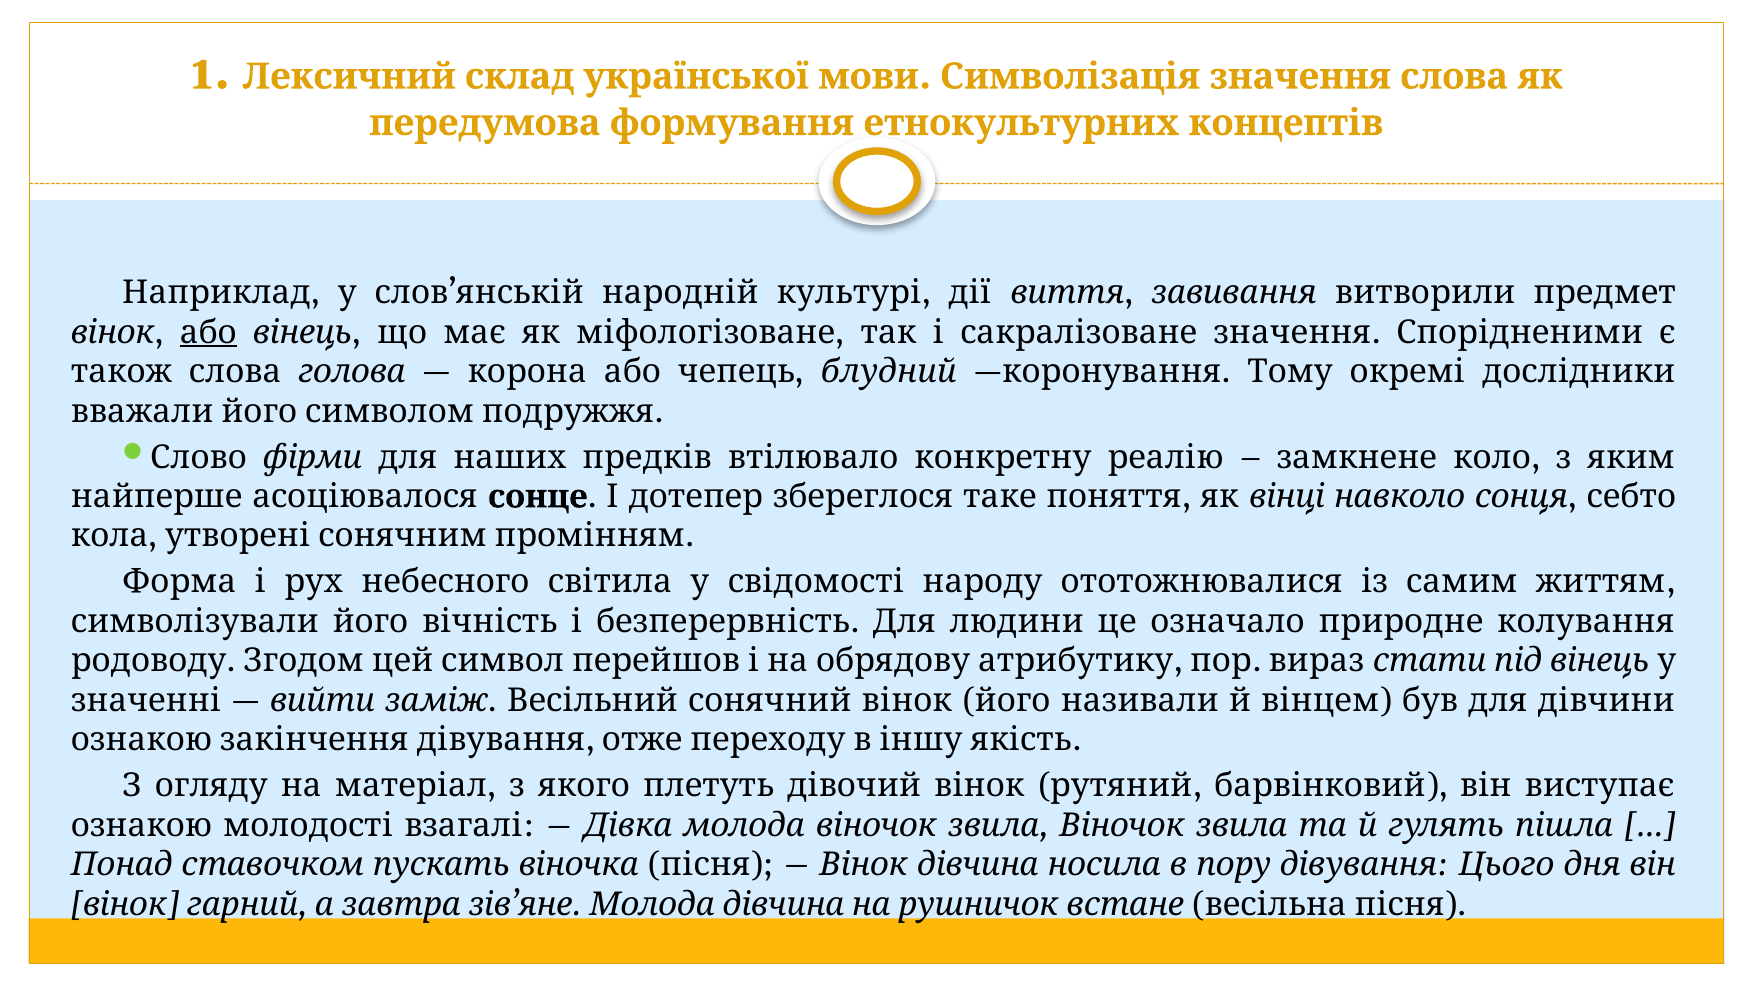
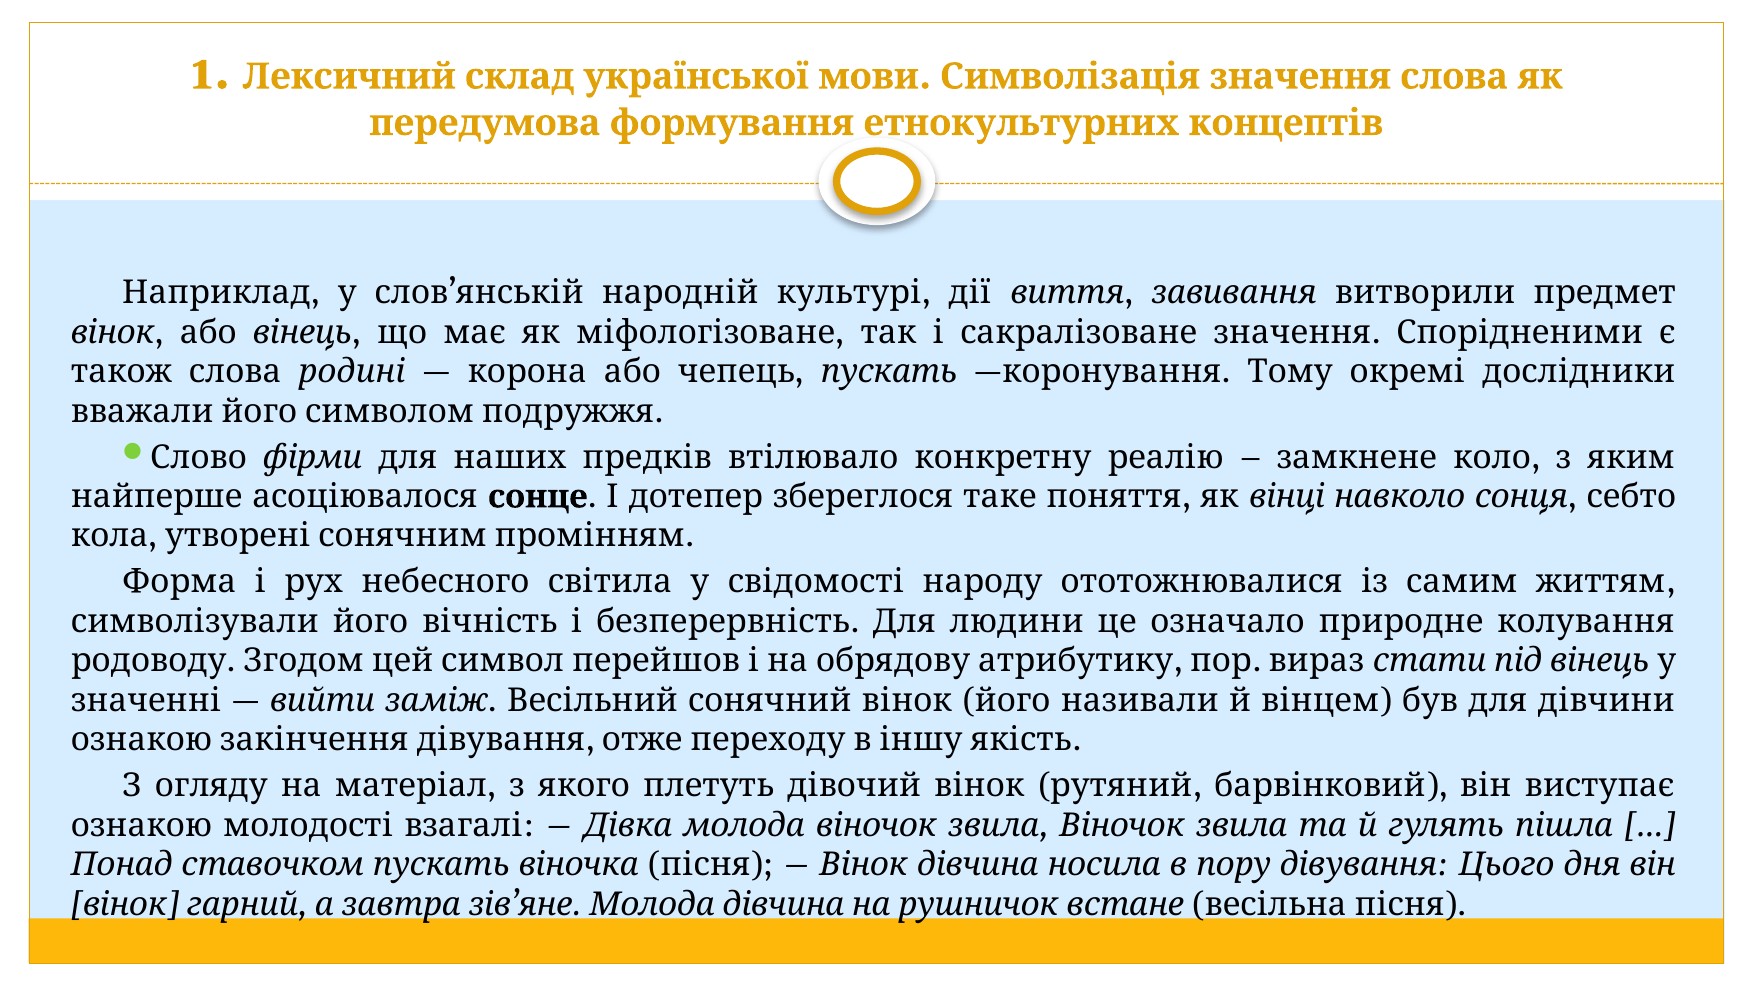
або at (208, 333) underline: present -> none
голова: голова -> родині
чепець блудний: блудний -> пускать
